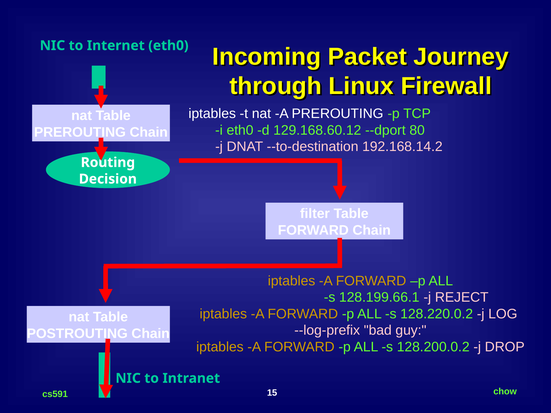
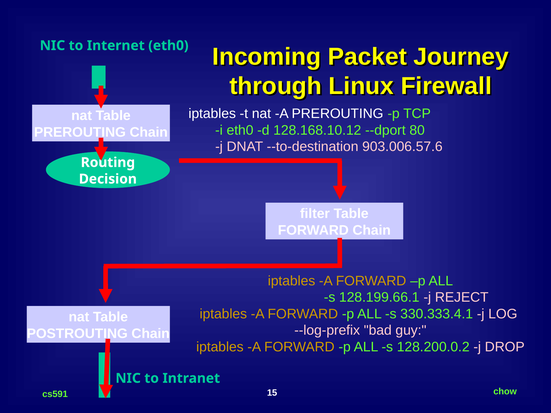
129.168.60.12: 129.168.60.12 -> 128.168.10.12
192.168.14.2: 192.168.14.2 -> 903.006.57.6
128.220.0.2: 128.220.0.2 -> 330.333.4.1
